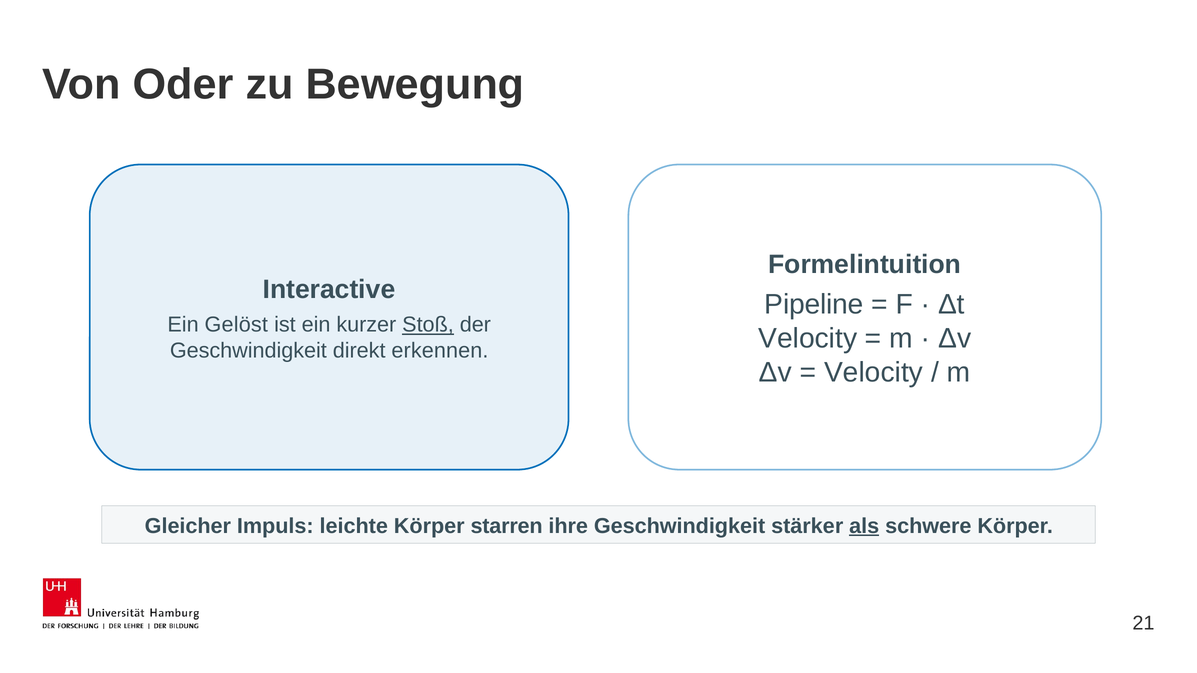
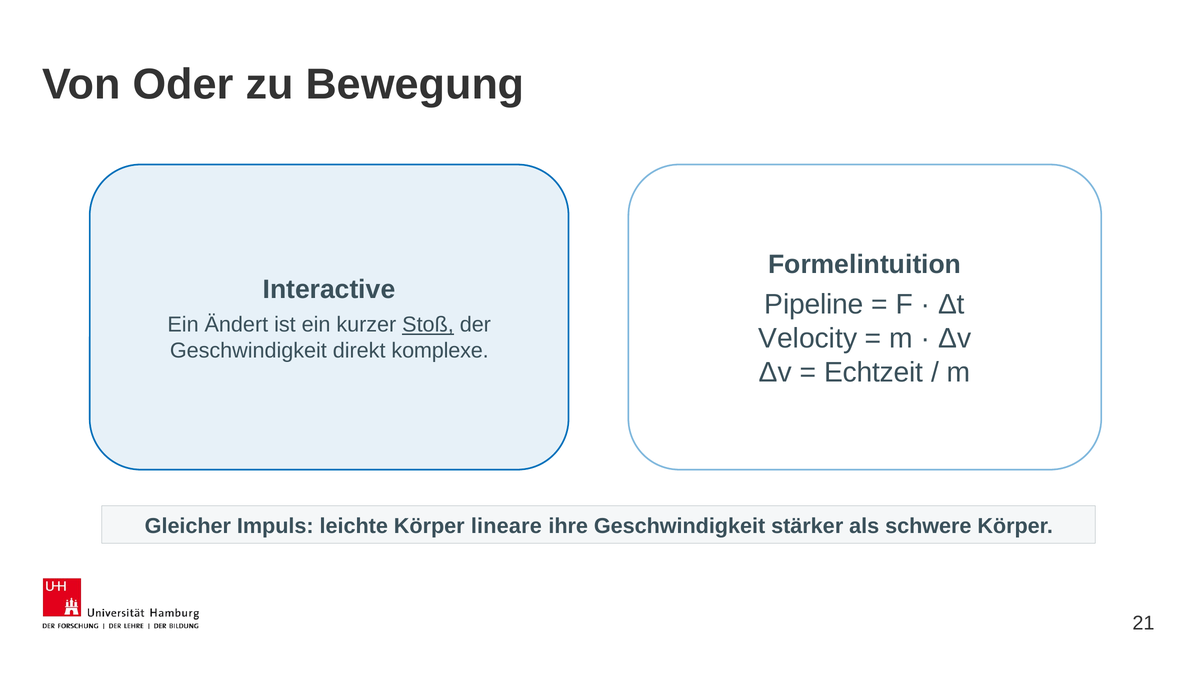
Gelöst: Gelöst -> Ändert
erkennen: erkennen -> komplexe
Velocity at (874, 372): Velocity -> Echtzeit
starren: starren -> lineare
als underline: present -> none
